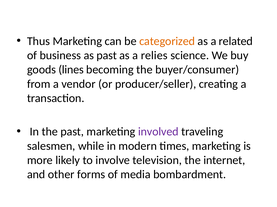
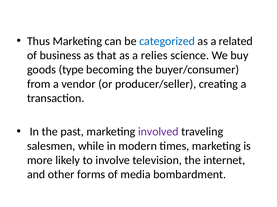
categorized colour: orange -> blue
as past: past -> that
lines: lines -> type
